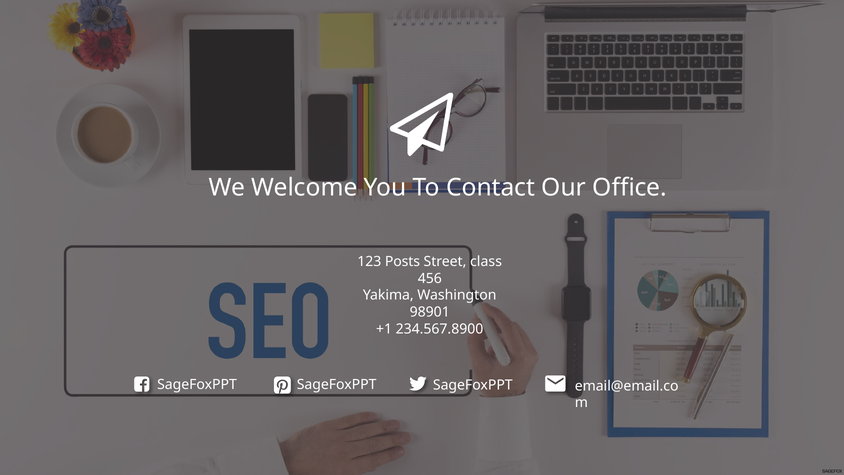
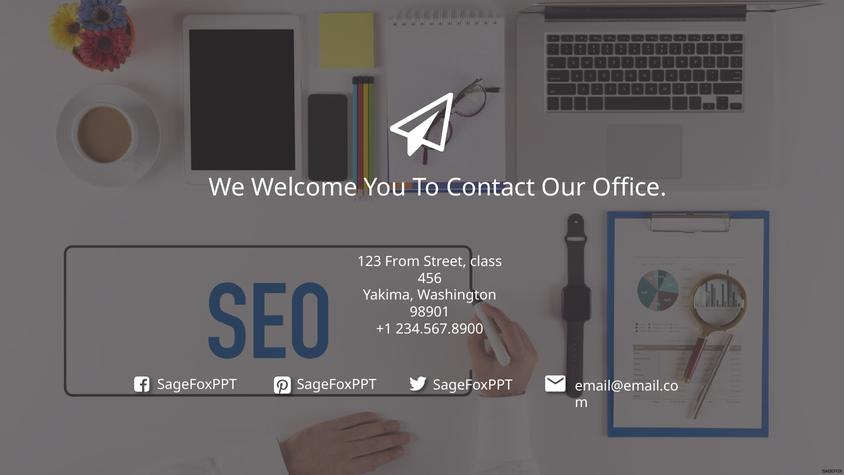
Posts: Posts -> From
